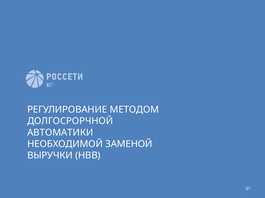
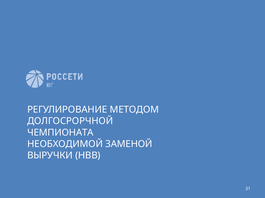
АВТОМАТИКИ: АВТОМАТИКИ -> ЧЕМПИОНАТА
